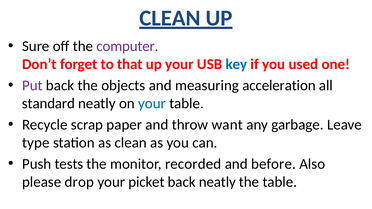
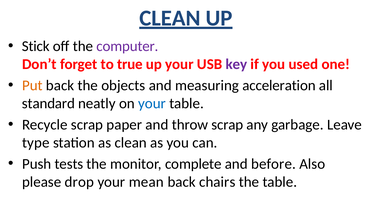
Sure: Sure -> Stick
that: that -> true
key colour: blue -> purple
Put colour: purple -> orange
throw want: want -> scrap
recorded: recorded -> complete
picket: picket -> mean
back neatly: neatly -> chairs
